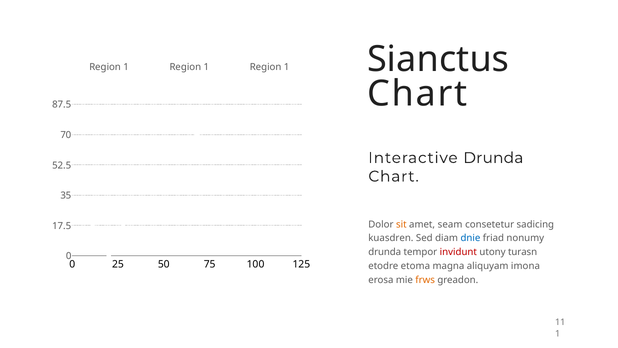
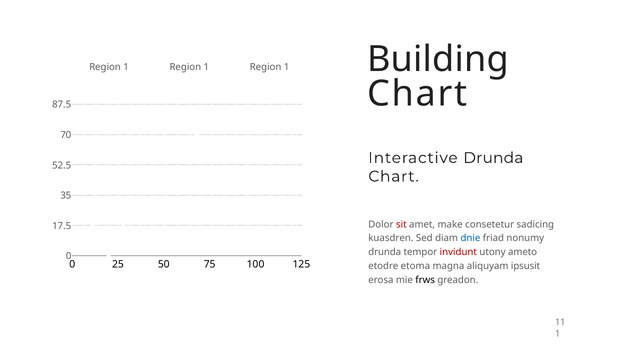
Sianctus: Sianctus -> Building
sit colour: orange -> red
seam: seam -> make
turasn: turasn -> ameto
imona: imona -> ipsusit
frws colour: orange -> black
